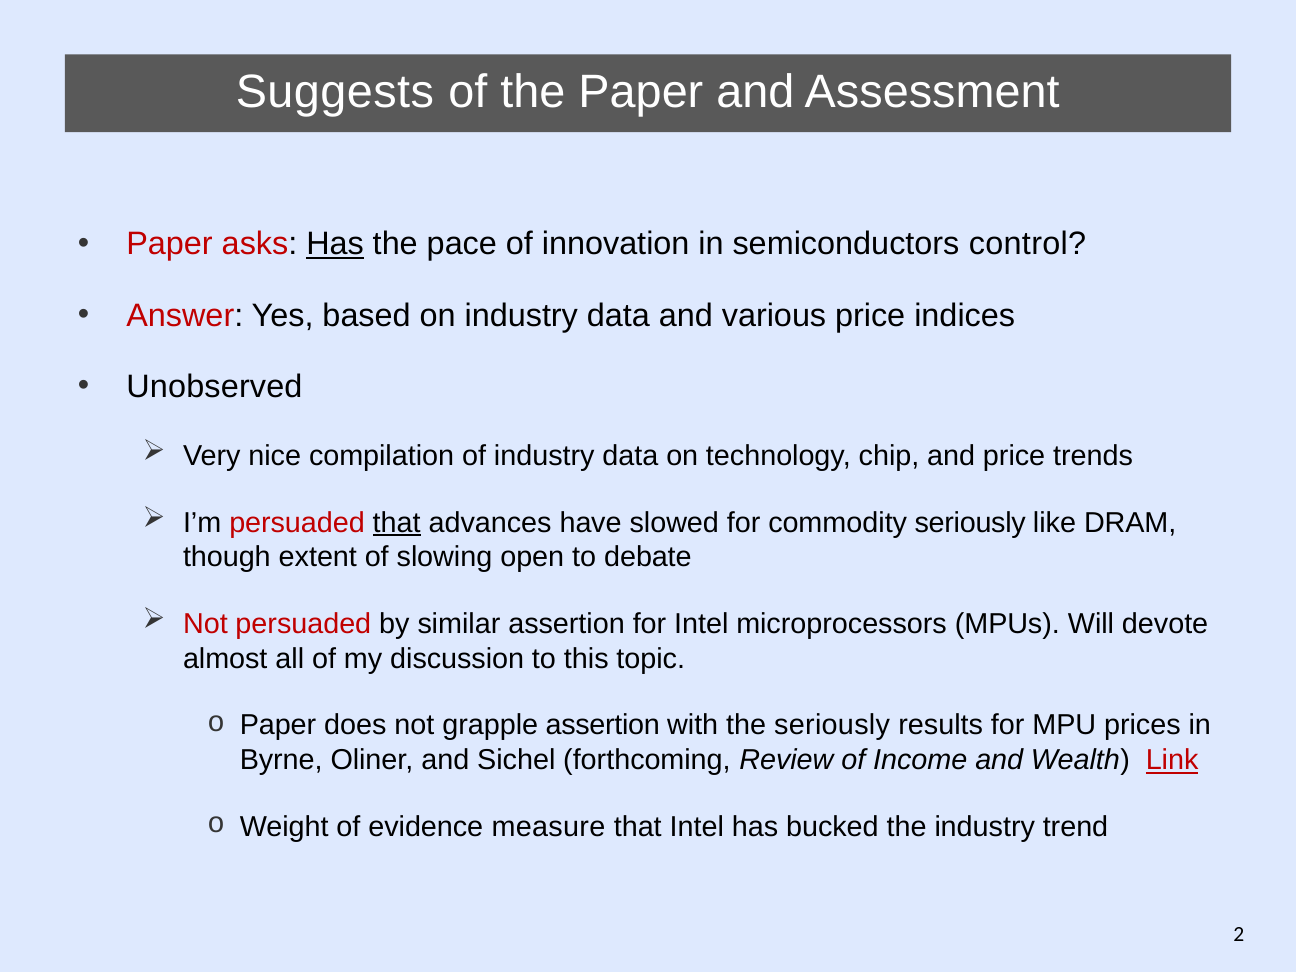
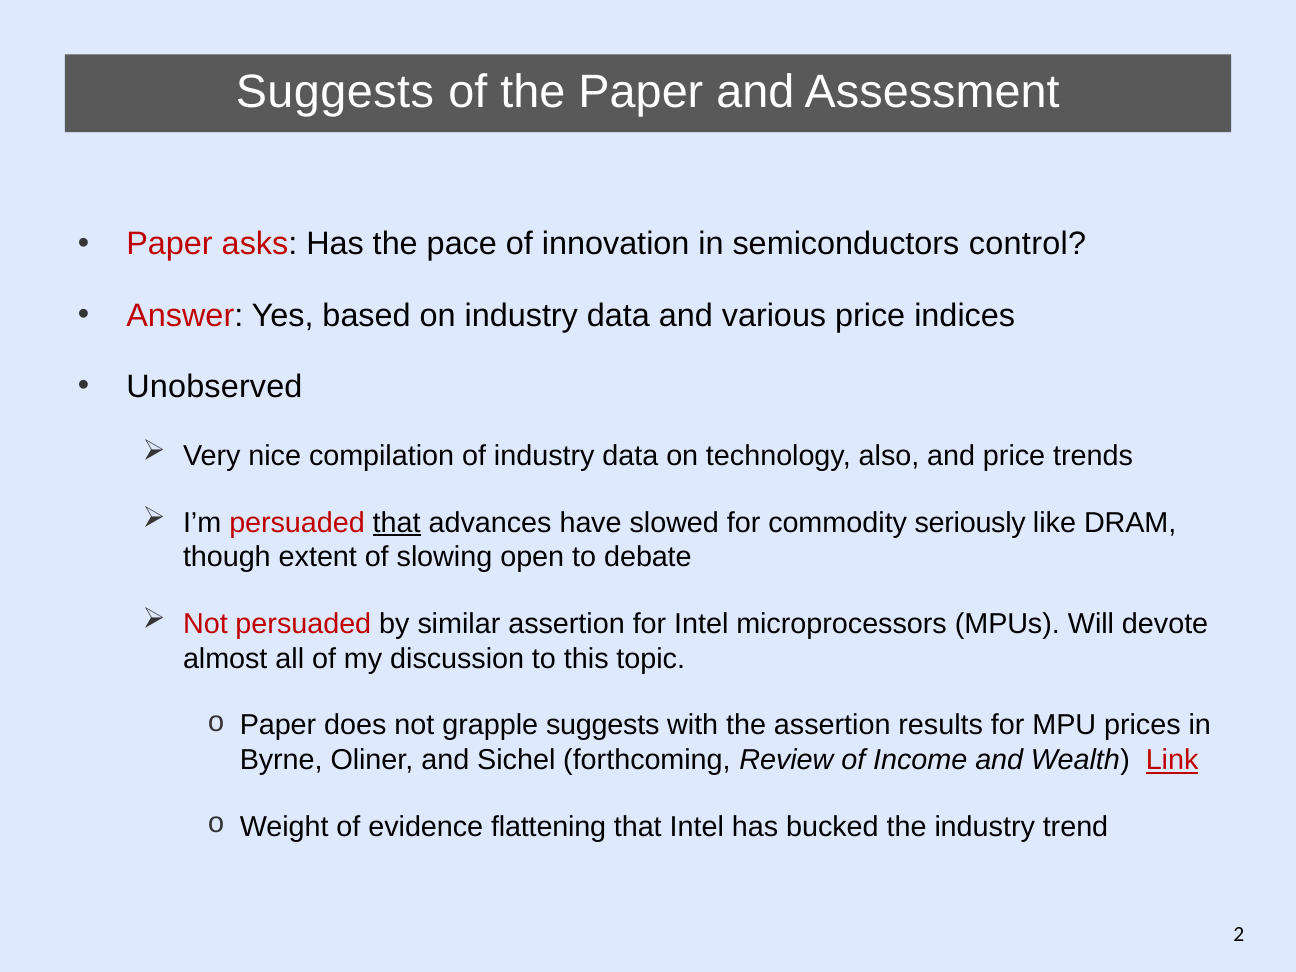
Has at (335, 244) underline: present -> none
chip: chip -> also
grapple assertion: assertion -> suggests
the seriously: seriously -> assertion
measure: measure -> flattening
